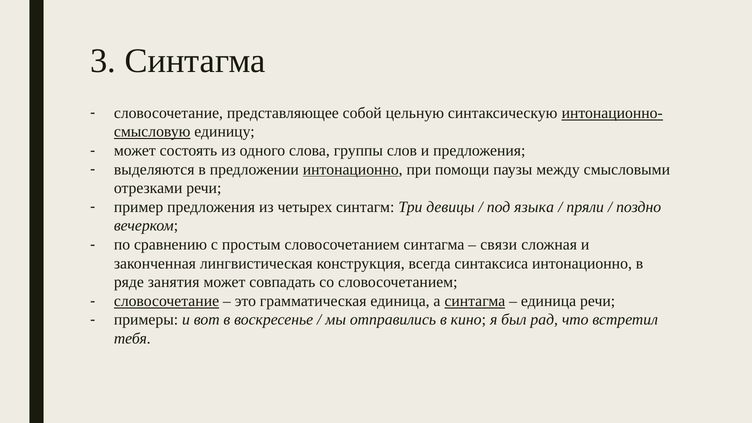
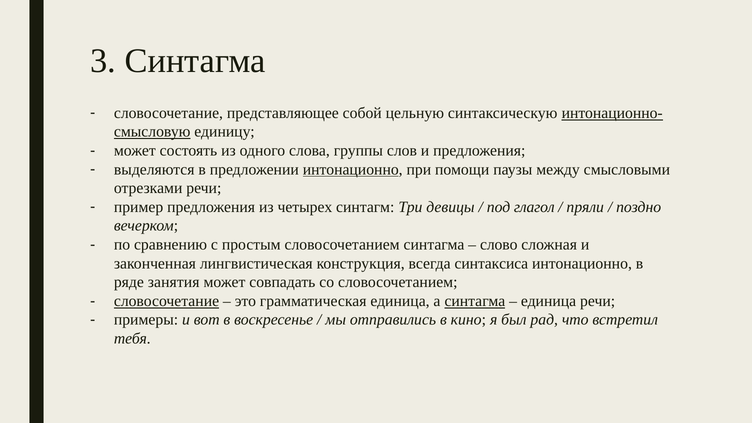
языка: языка -> глагол
связи: связи -> слово
